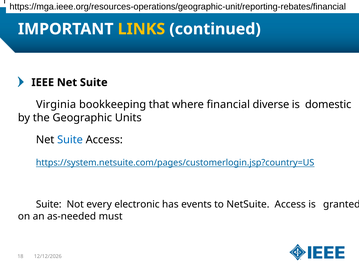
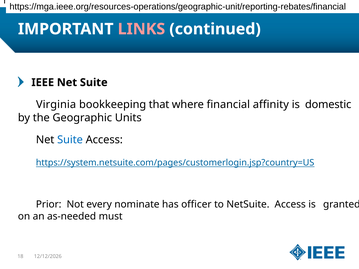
LINKS colour: yellow -> pink
diverse: diverse -> affinity
Suite at (49, 205): Suite -> Prior
electronic: electronic -> nominate
events: events -> officer
